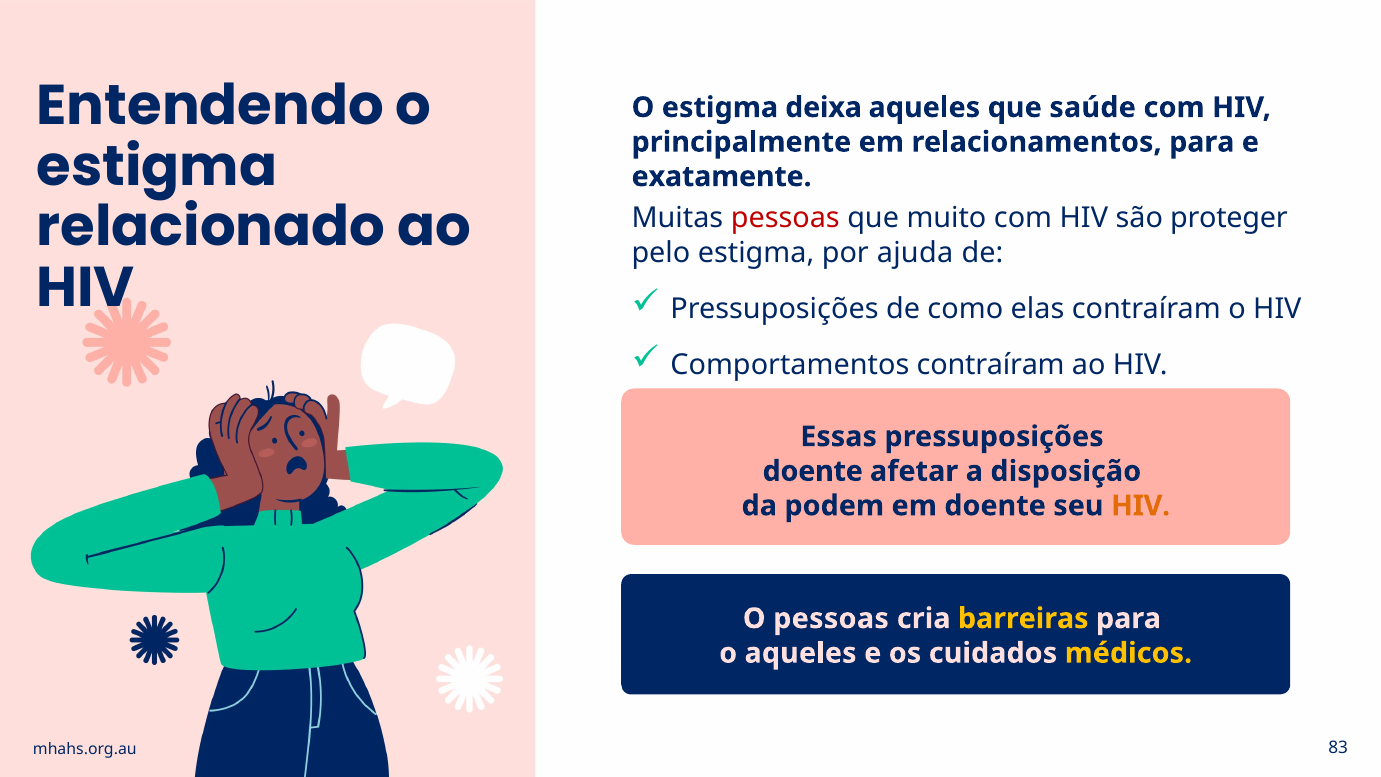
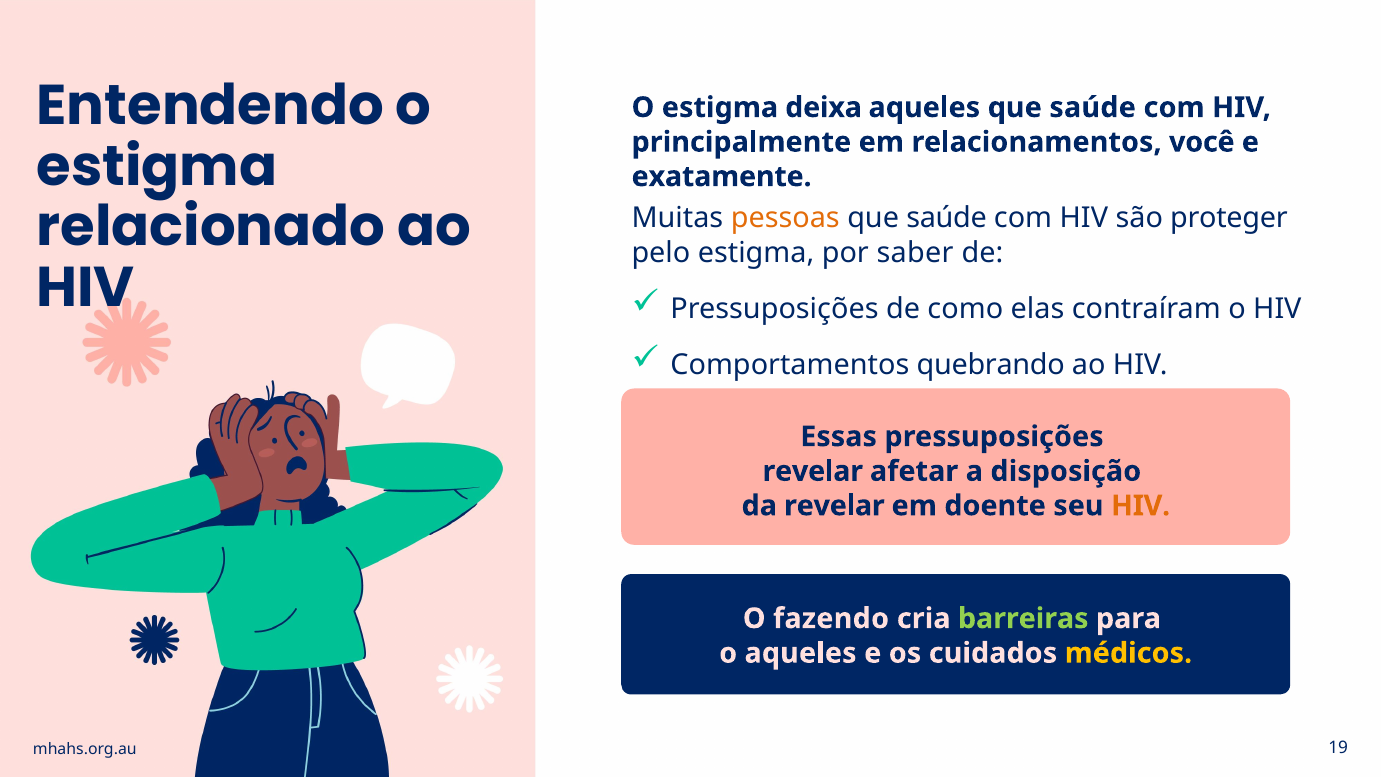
relacionamentos para: para -> você
pessoas at (785, 218) colour: red -> orange
muito at (946, 218): muito -> saúde
ajuda: ajuda -> saber
Comportamentos contraíram: contraíram -> quebrando
doente at (813, 471): doente -> revelar
da podem: podem -> revelar
O pessoas: pessoas -> fazendo
barreiras colour: yellow -> light green
83: 83 -> 19
